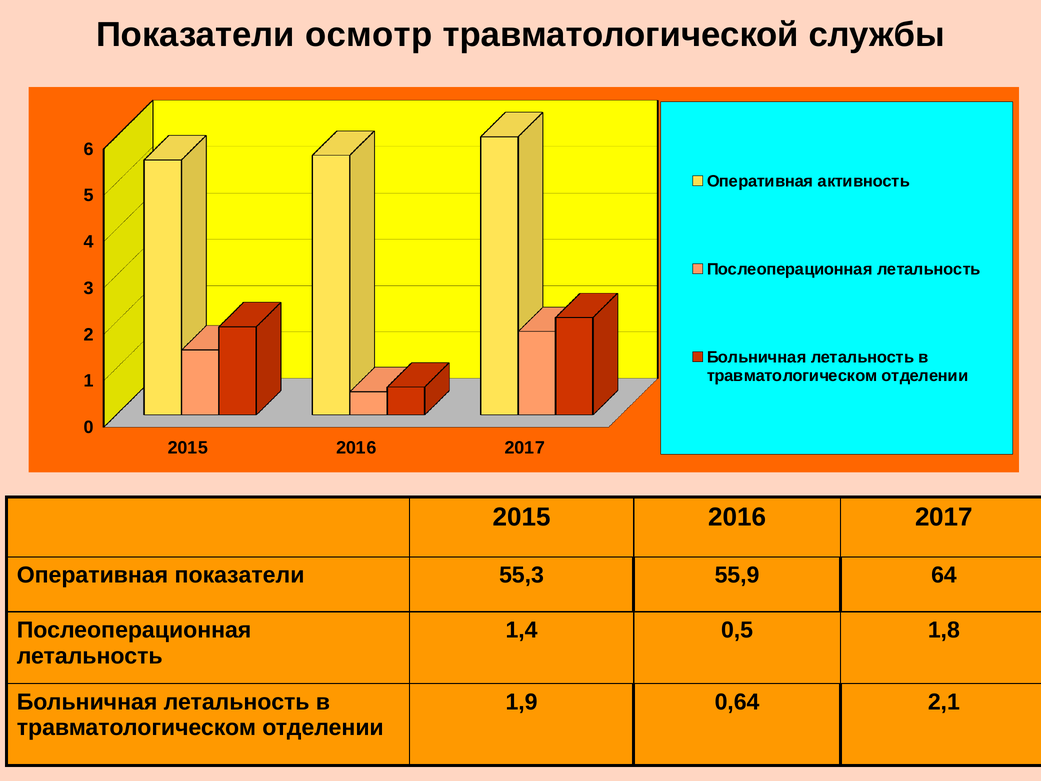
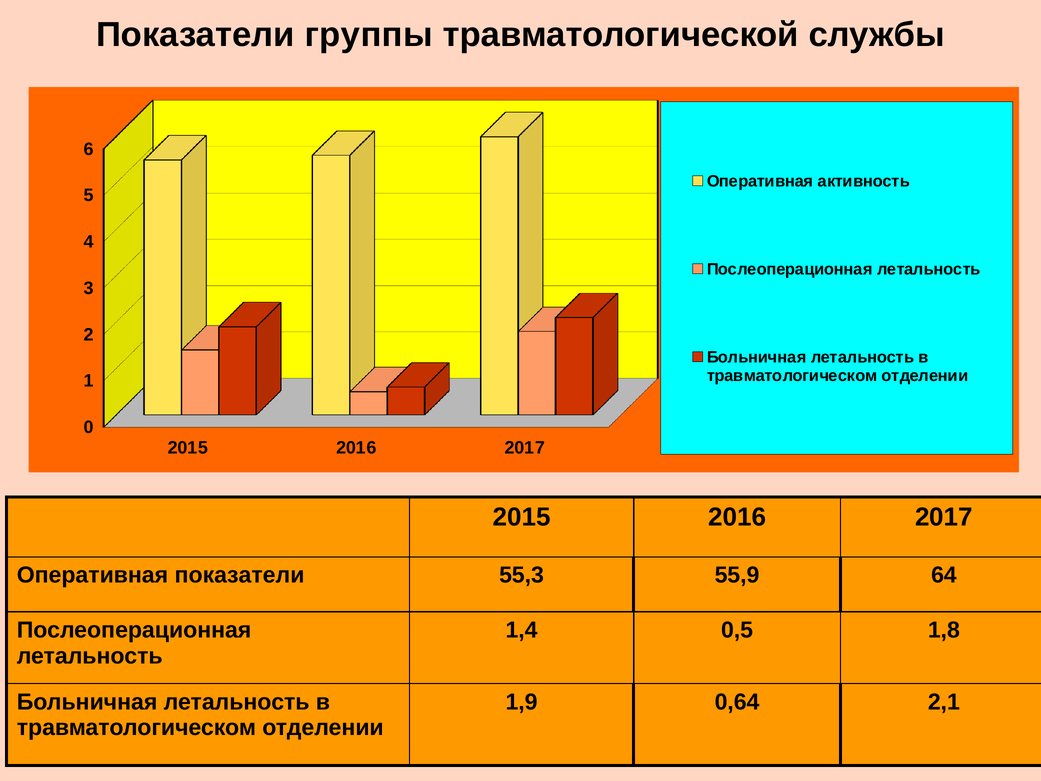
осмотр: осмотр -> группы
